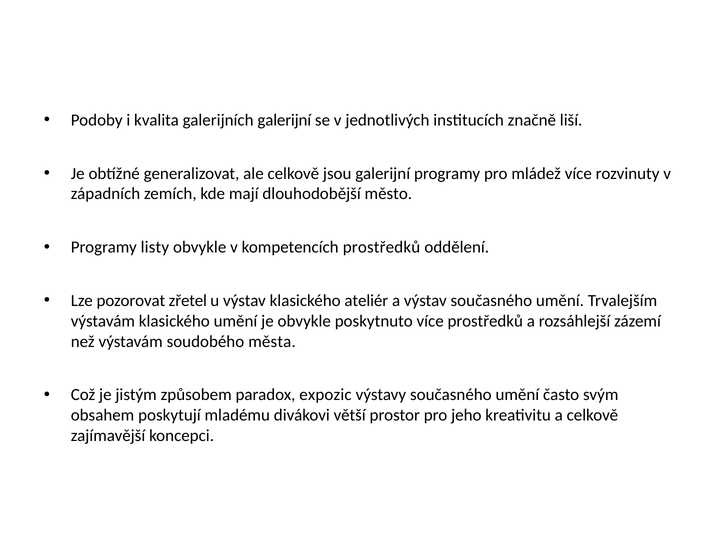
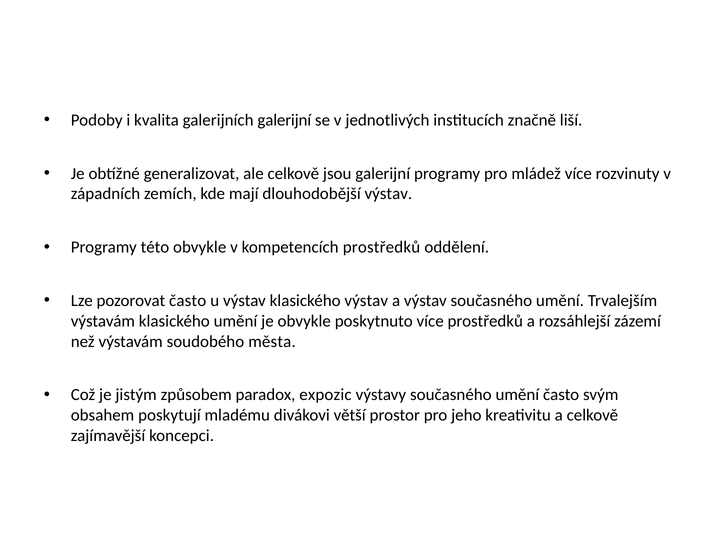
dlouhodobější město: město -> výstav
listy: listy -> této
pozorovat zřetel: zřetel -> často
klasického ateliér: ateliér -> výstav
